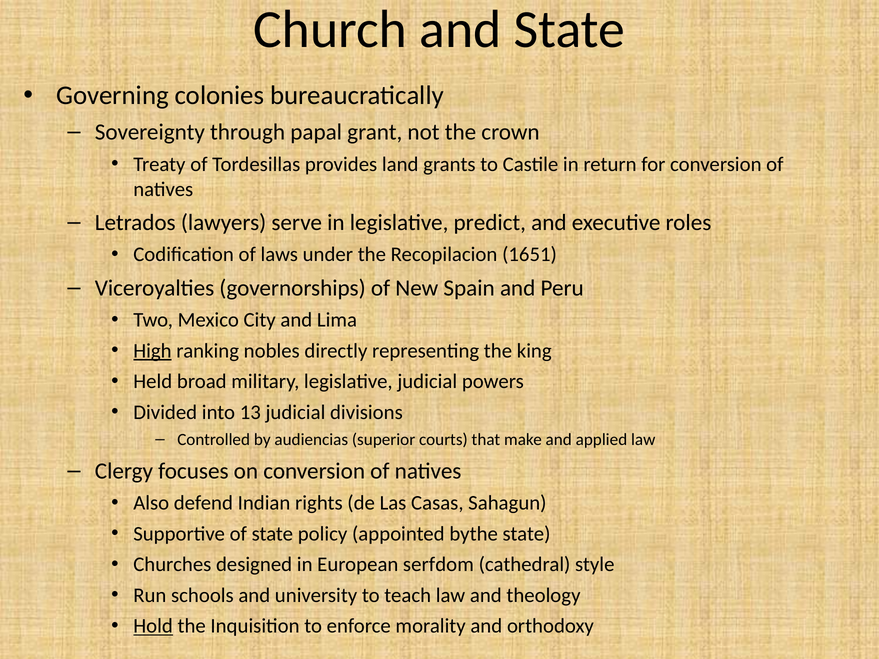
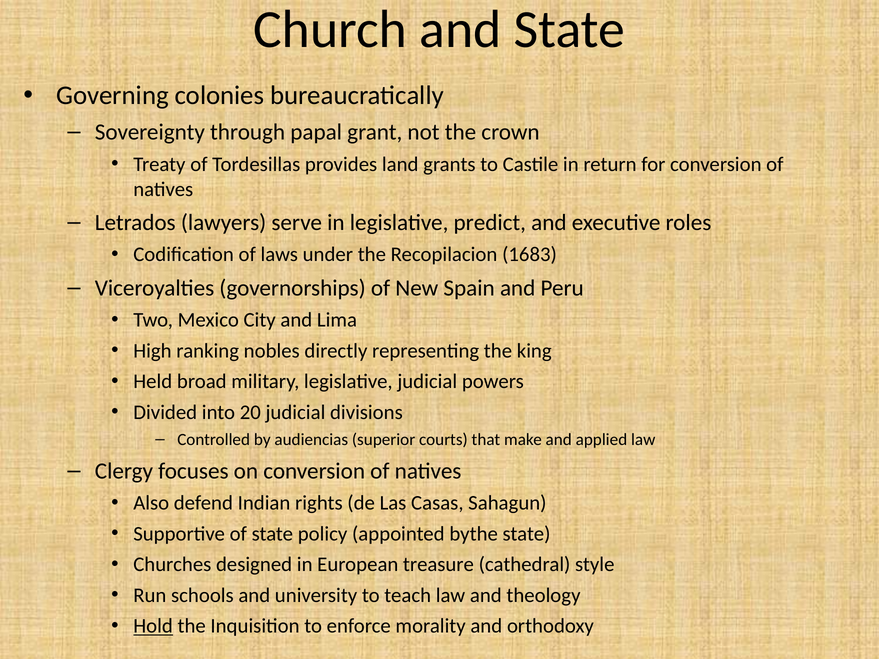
1651: 1651 -> 1683
High underline: present -> none
13: 13 -> 20
serfdom: serfdom -> treasure
